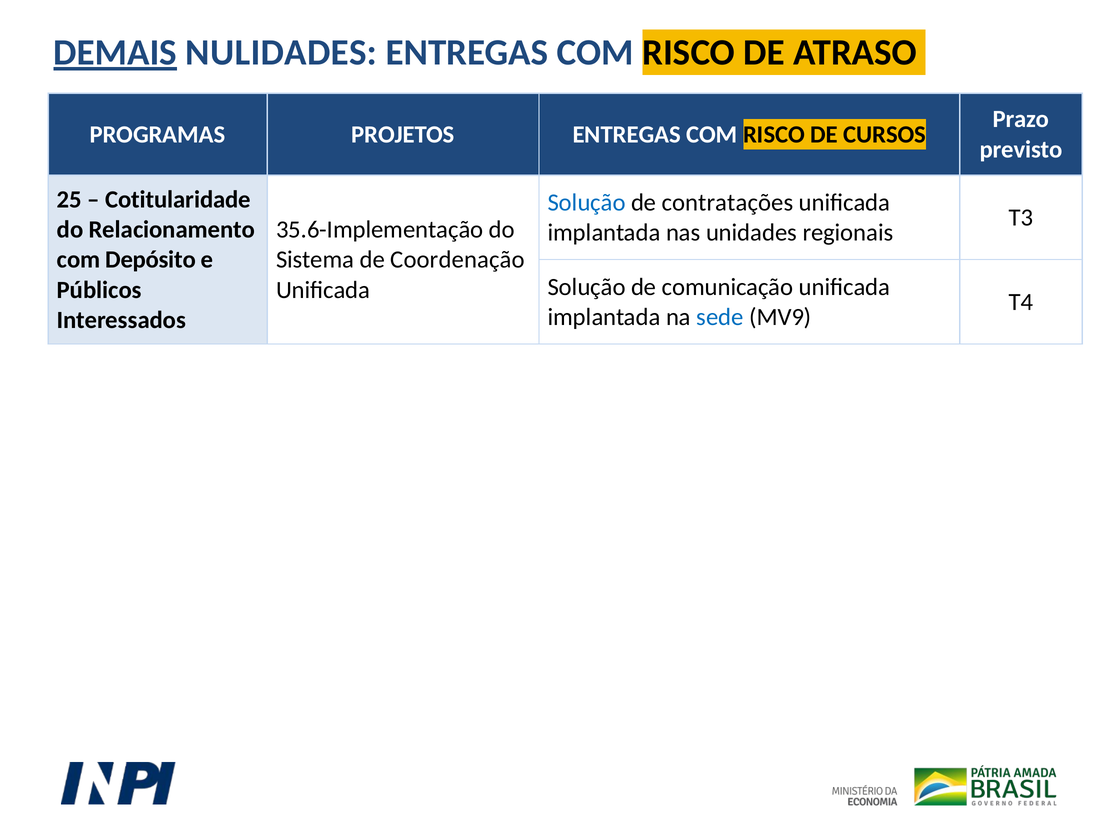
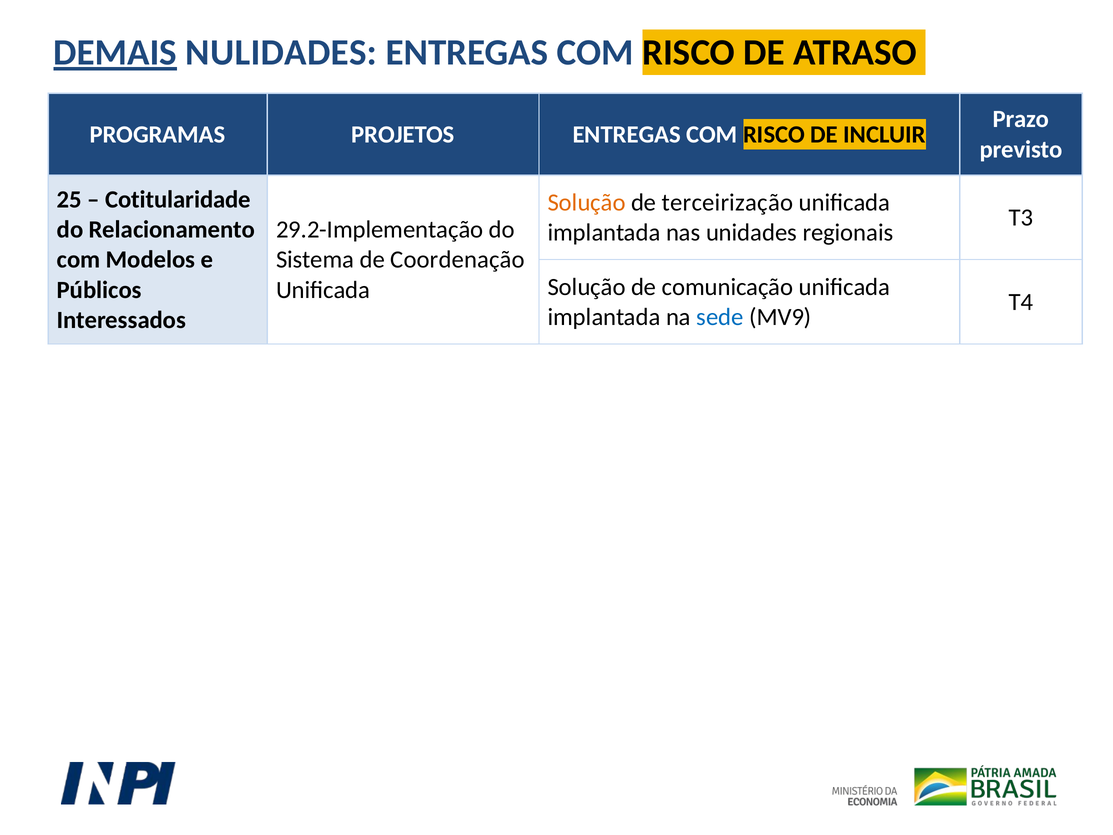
CURSOS: CURSOS -> INCLUIR
Solução at (587, 202) colour: blue -> orange
contratações: contratações -> terceirização
35.6-Implementação: 35.6-Implementação -> 29.2-Implementação
Depósito: Depósito -> Modelos
